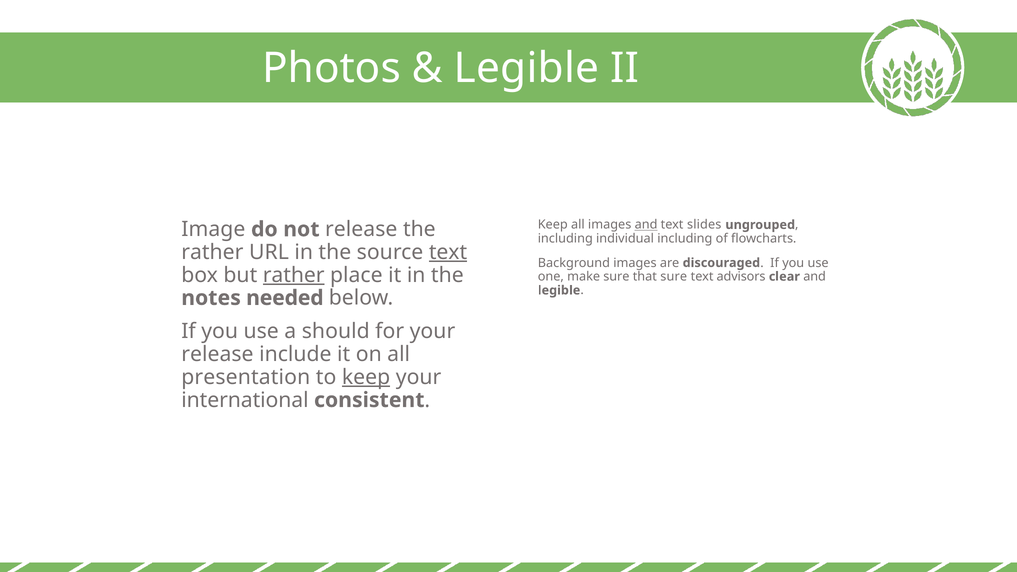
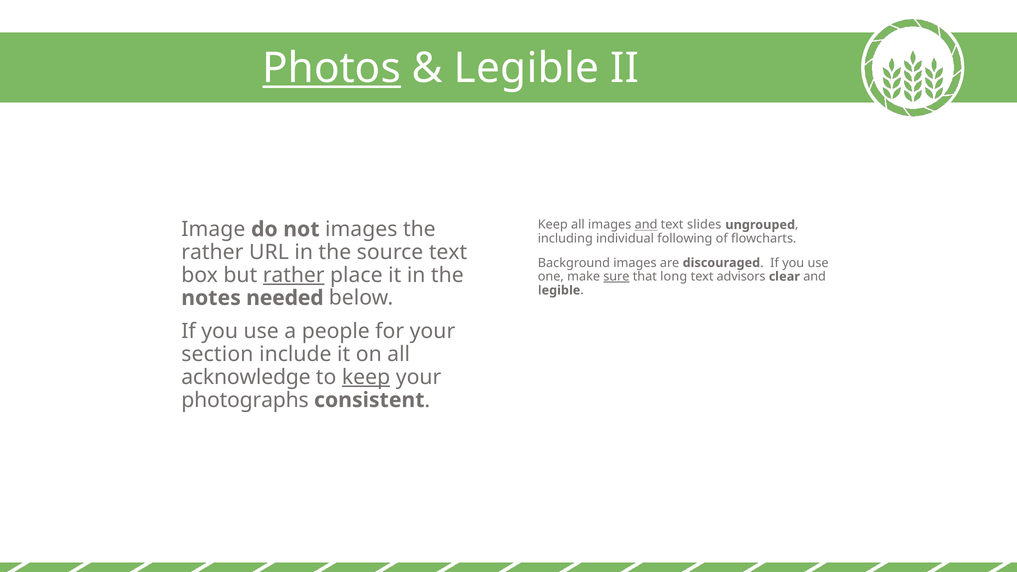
Photos underline: none -> present
not release: release -> images
individual including: including -> following
text at (448, 252) underline: present -> none
sure at (616, 277) underline: none -> present
that sure: sure -> long
should: should -> people
release at (217, 354): release -> section
presentation: presentation -> acknowledge
international: international -> photographs
